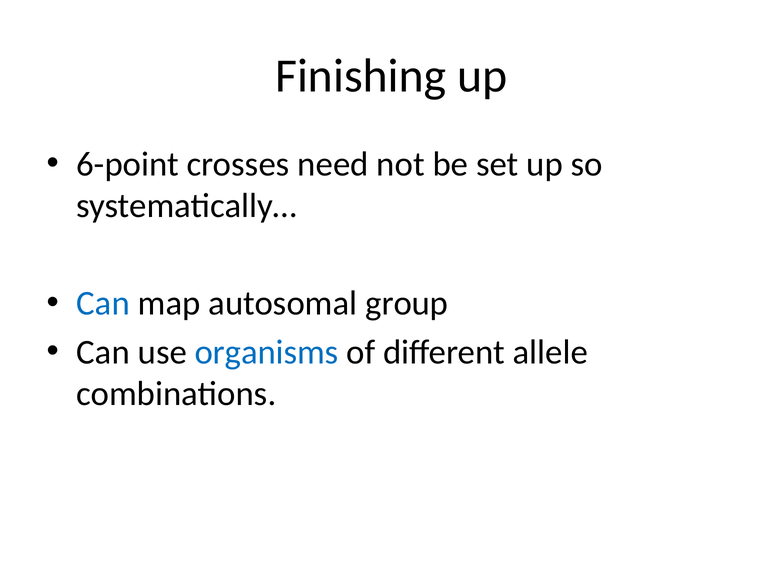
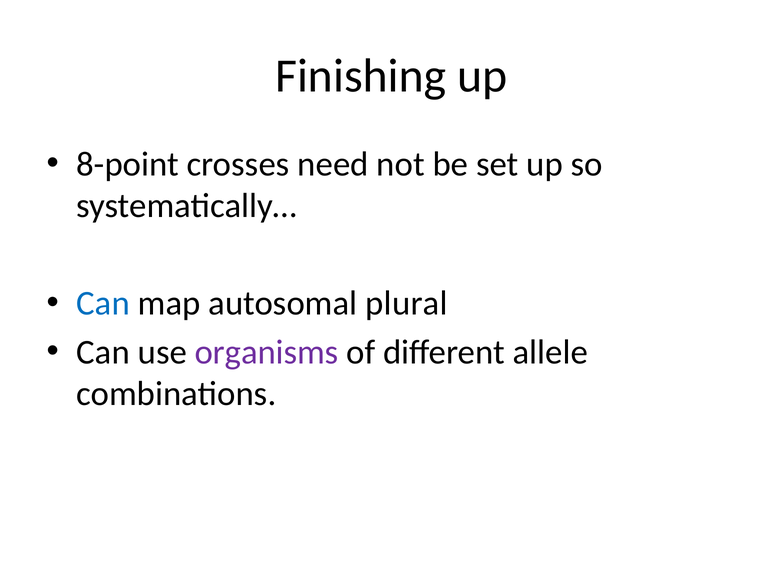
6-point: 6-point -> 8-point
group: group -> plural
organisms colour: blue -> purple
